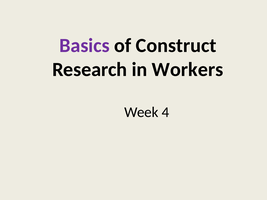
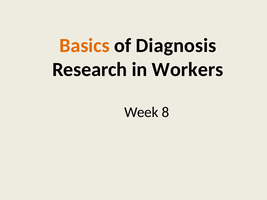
Basics colour: purple -> orange
Construct: Construct -> Diagnosis
4: 4 -> 8
